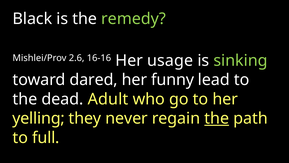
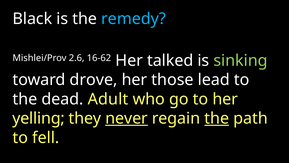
remedy colour: light green -> light blue
16-16: 16-16 -> 16-62
usage: usage -> talked
dared: dared -> drove
funny: funny -> those
never underline: none -> present
full: full -> fell
